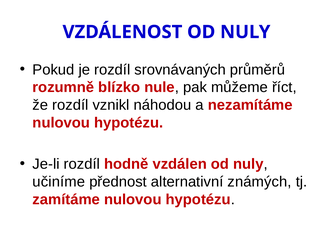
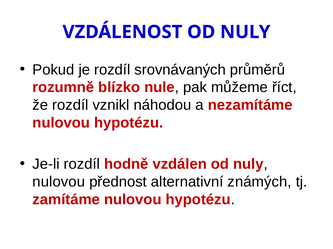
učiníme at (59, 182): učiníme -> nulovou
